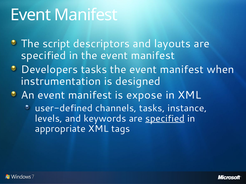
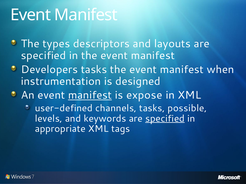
script: script -> types
manifest at (90, 95) underline: none -> present
instance: instance -> possible
